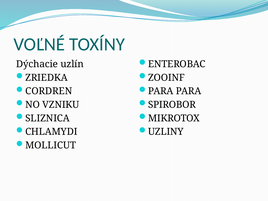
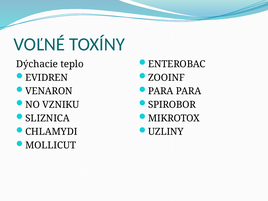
uzlín: uzlín -> teplo
ZRIEDKA: ZRIEDKA -> EVIDREN
CORDREN: CORDREN -> VENARON
